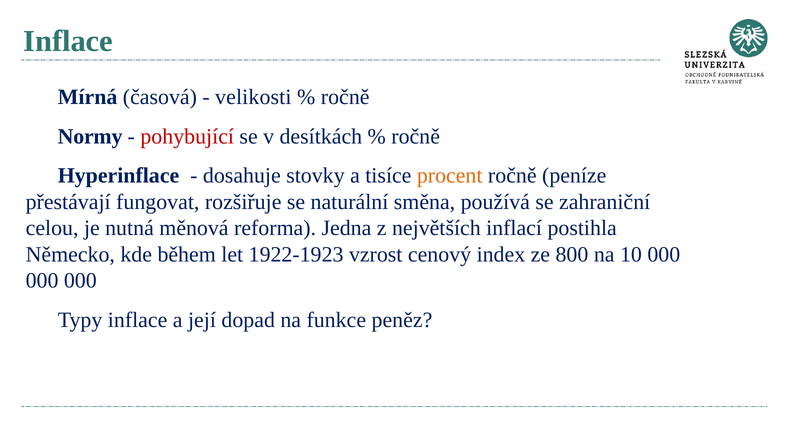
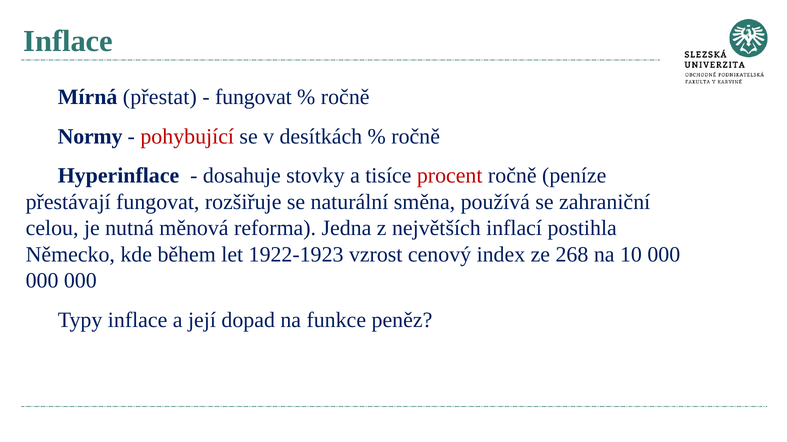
časová: časová -> přestat
velikosti at (253, 97): velikosti -> fungovat
procent colour: orange -> red
800: 800 -> 268
